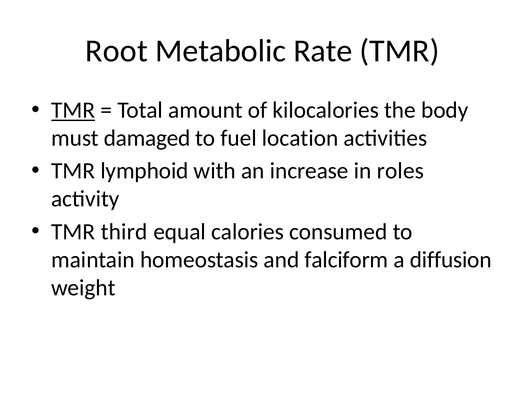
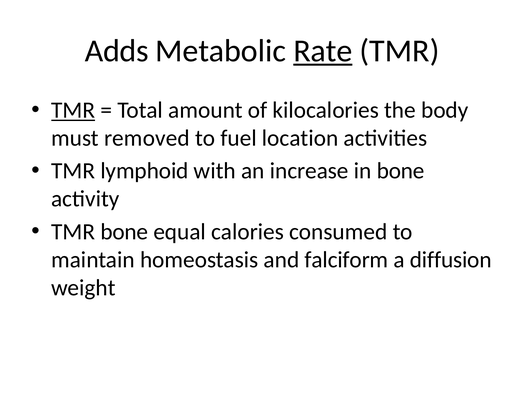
Root: Root -> Adds
Rate underline: none -> present
damaged: damaged -> removed
in roles: roles -> bone
TMR third: third -> bone
